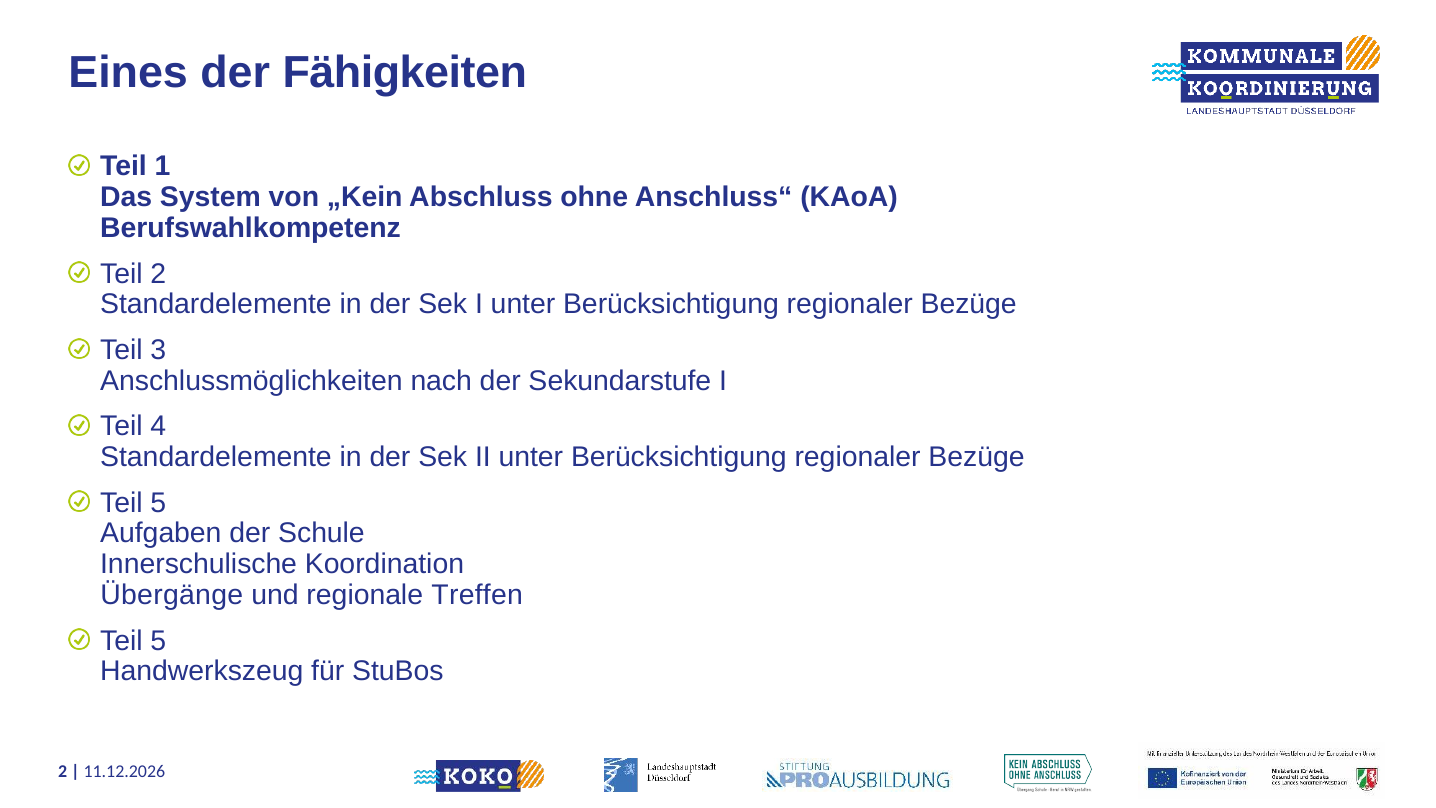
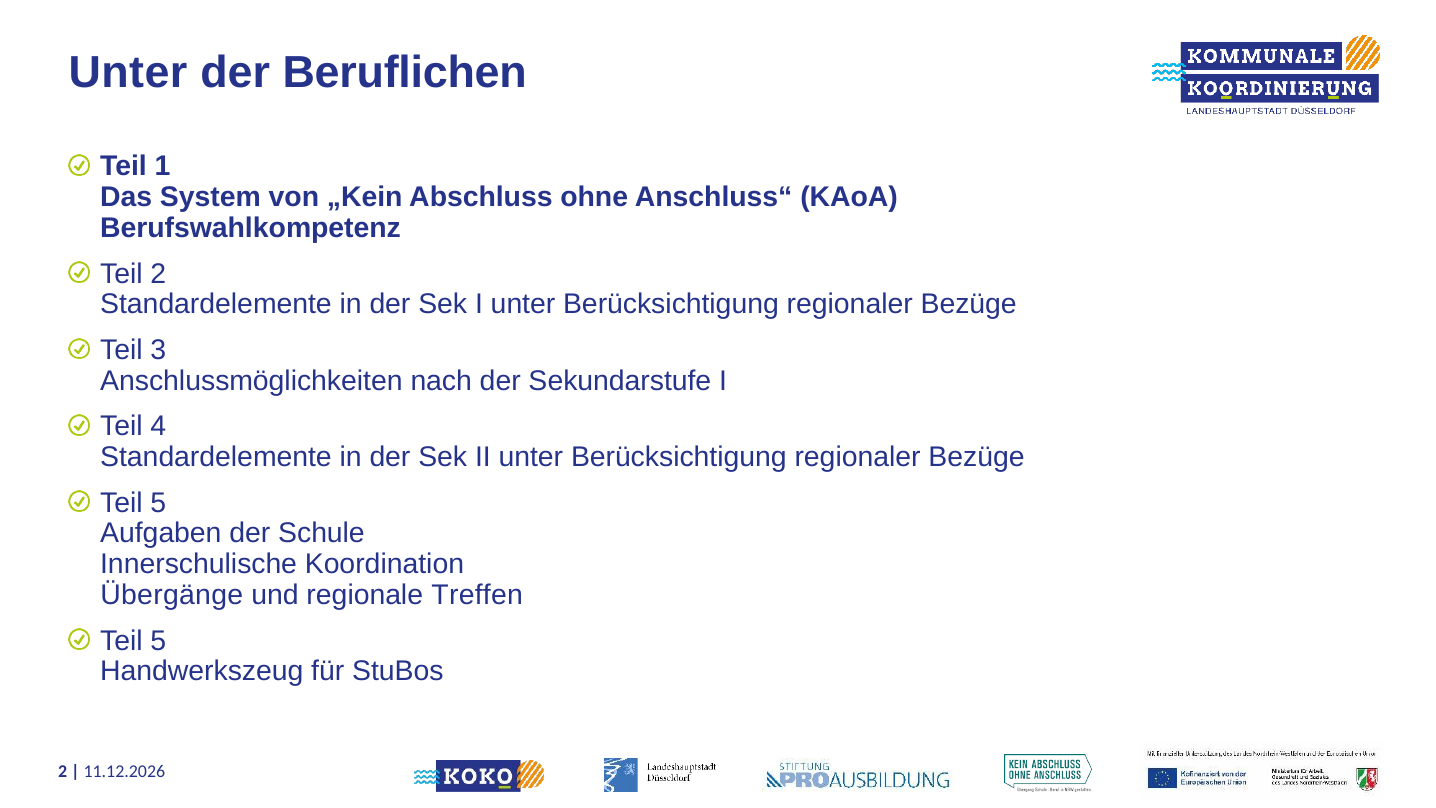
Eines at (128, 72): Eines -> Unter
Fähigkeiten: Fähigkeiten -> Beruflichen
